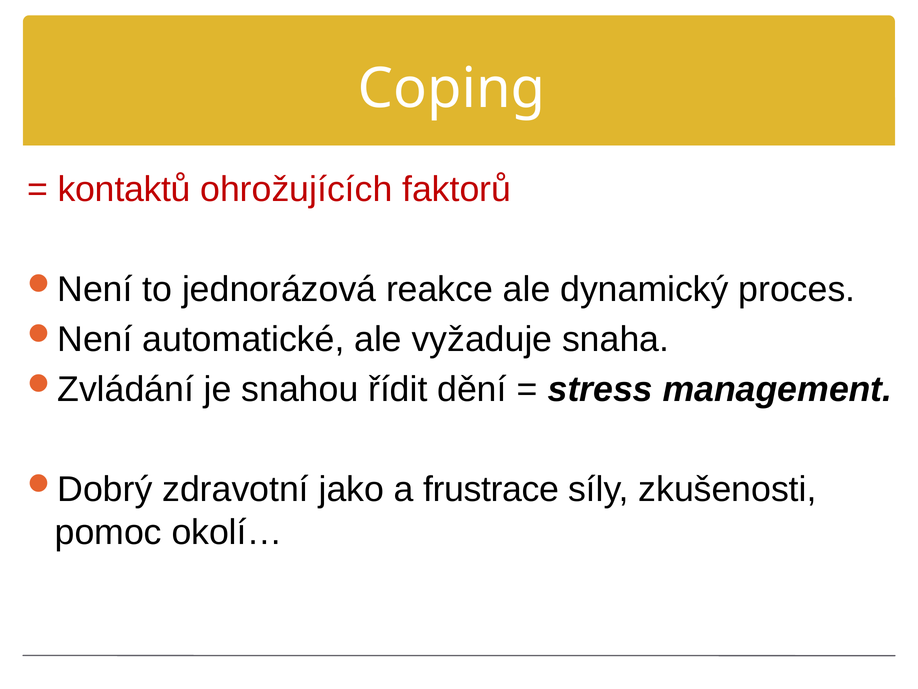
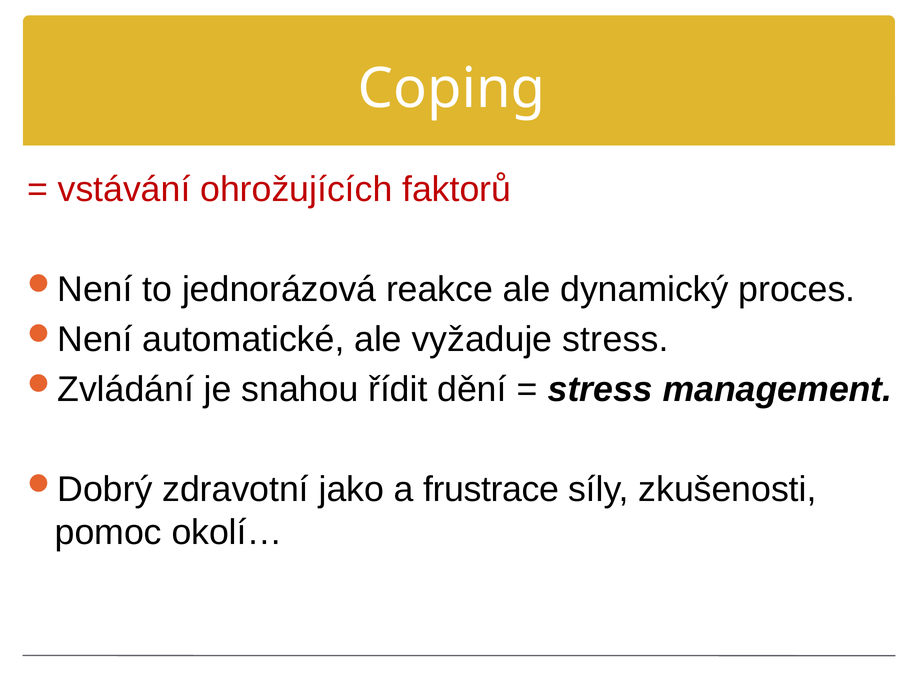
kontaktů: kontaktů -> vstávání
vyžaduje snaha: snaha -> stress
